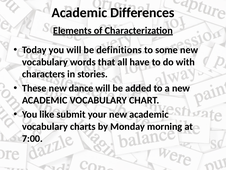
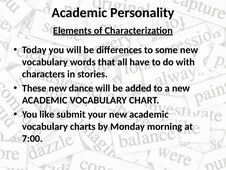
Differences: Differences -> Personality
definitions: definitions -> differences
